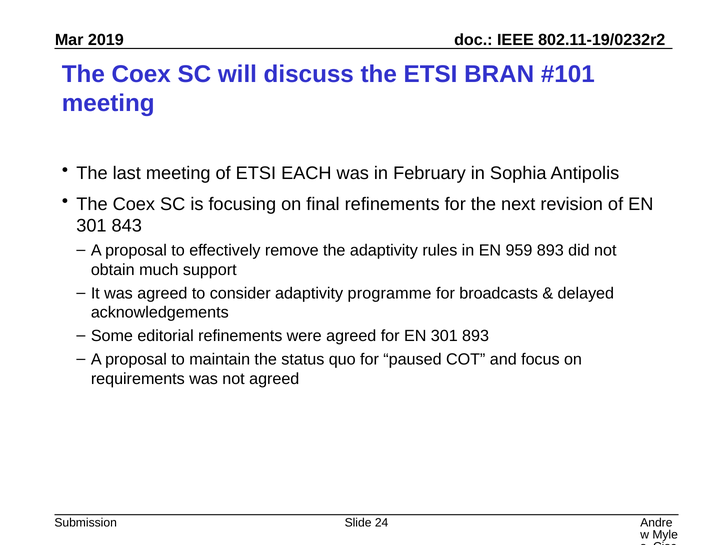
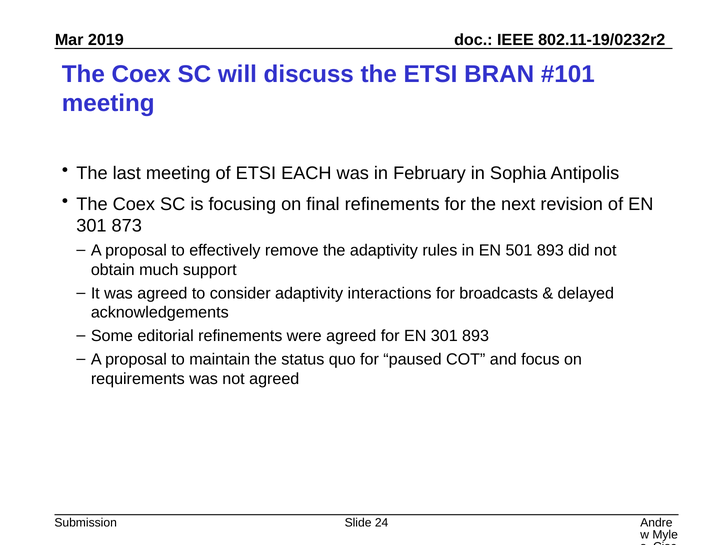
843: 843 -> 873
959: 959 -> 501
programme: programme -> interactions
